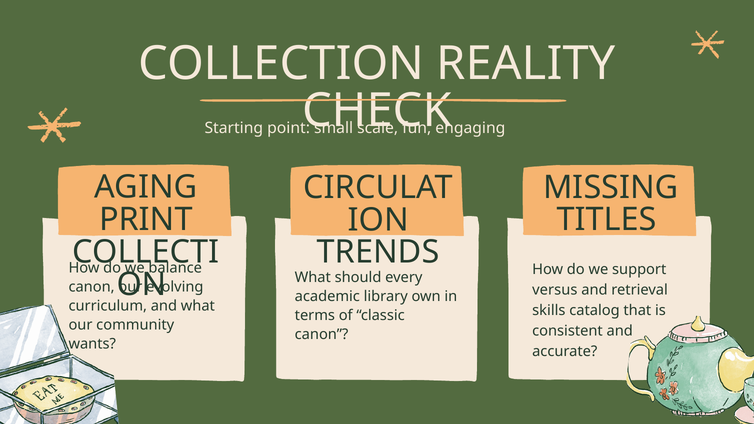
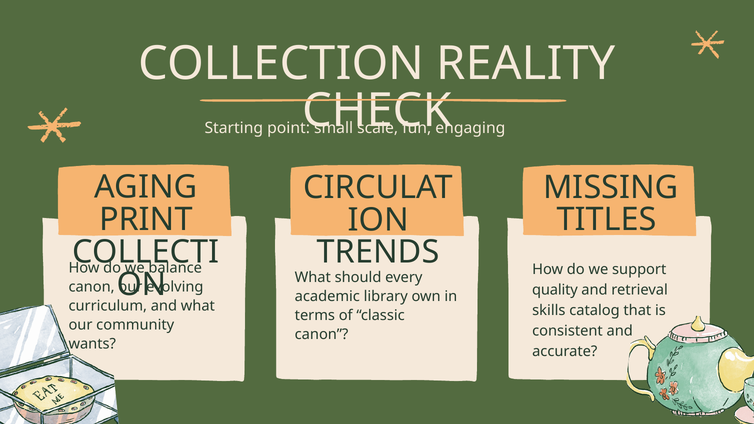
versus: versus -> quality
